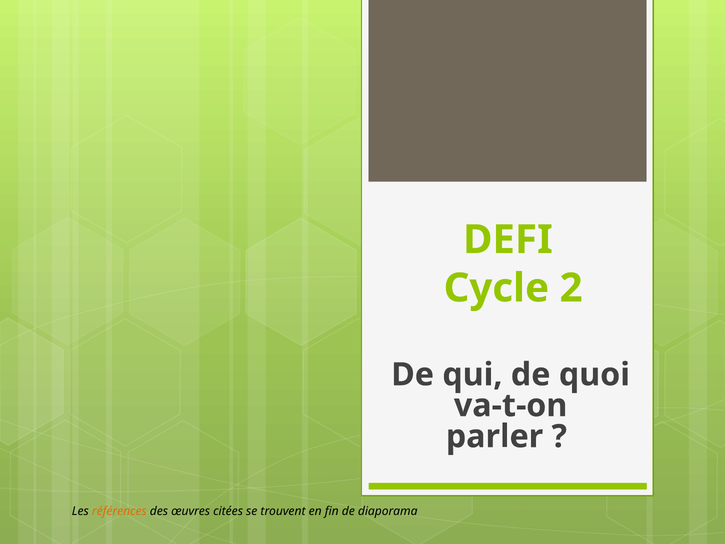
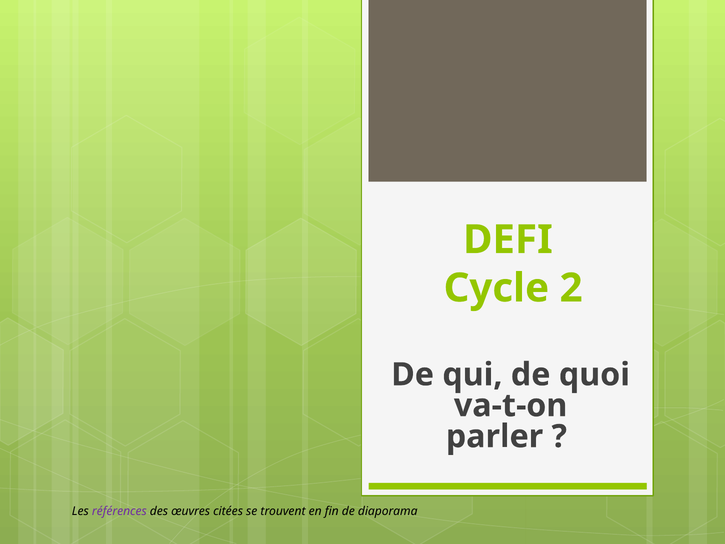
références colour: orange -> purple
